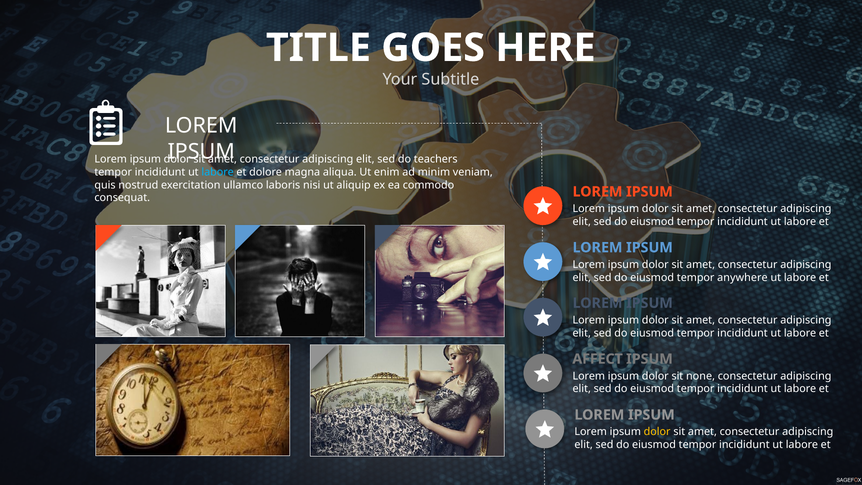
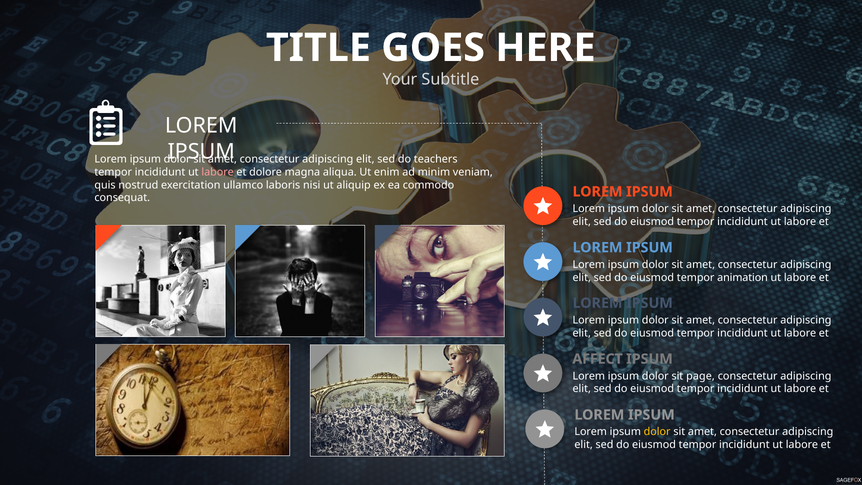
labore at (218, 172) colour: light blue -> pink
anywhere: anywhere -> animation
none: none -> page
